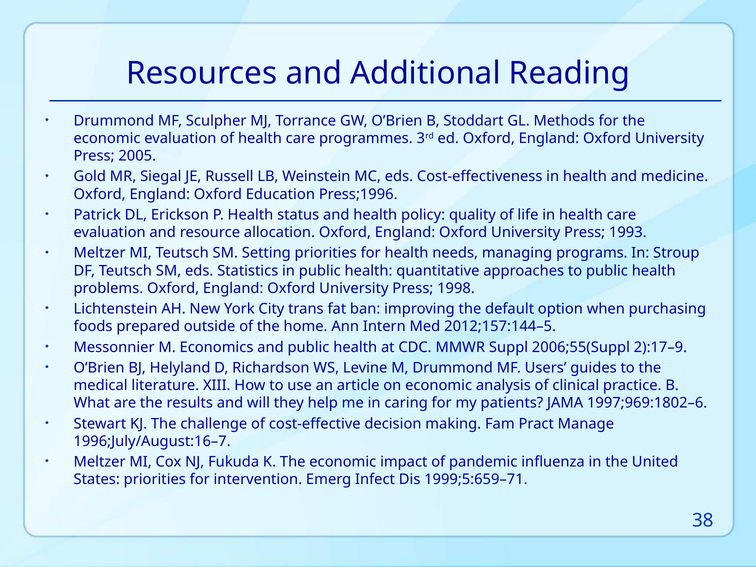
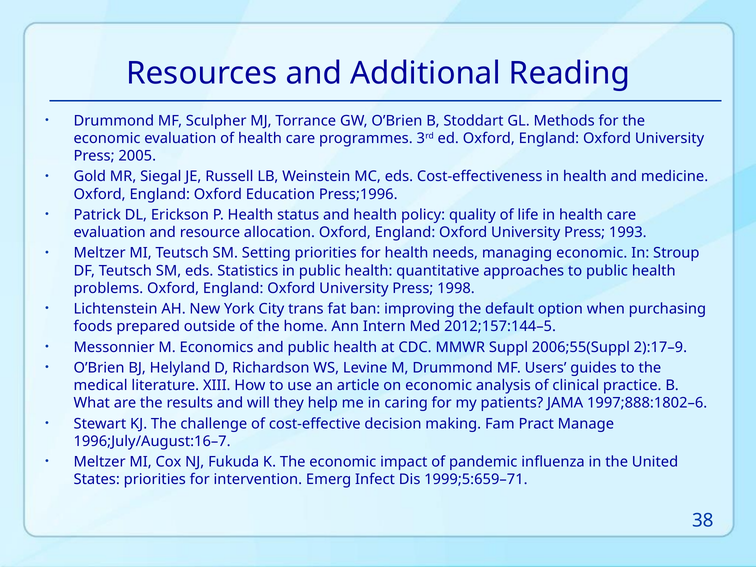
managing programs: programs -> economic
1997;969:1802–6: 1997;969:1802–6 -> 1997;888:1802–6
